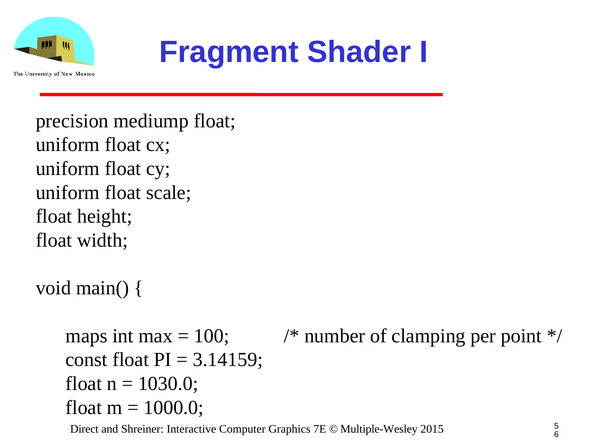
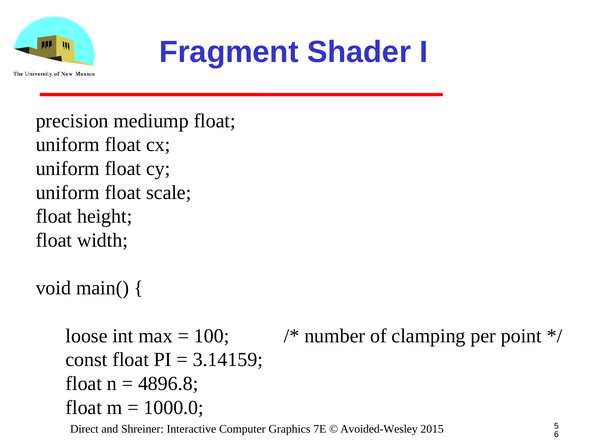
maps: maps -> loose
1030.0: 1030.0 -> 4896.8
Multiple-Wesley: Multiple-Wesley -> Avoided-Wesley
